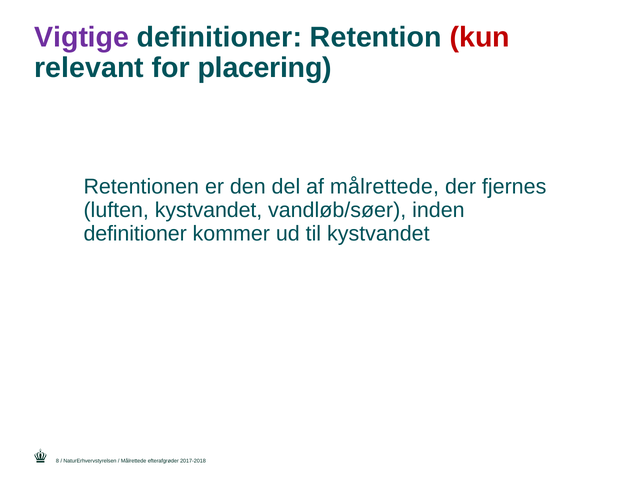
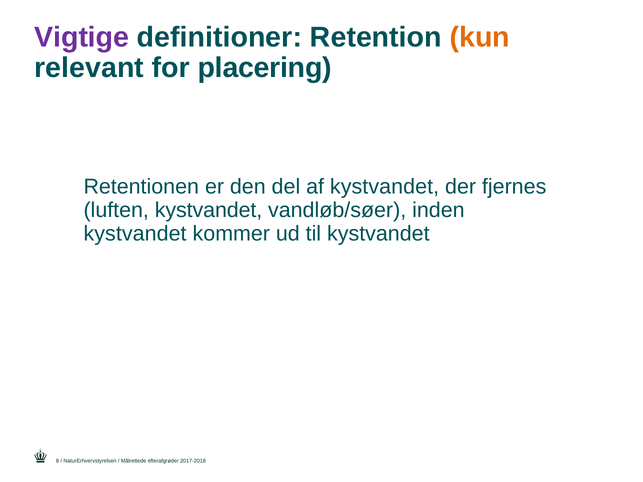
kun colour: red -> orange
af målrettede: målrettede -> kystvandet
definitioner at (135, 234): definitioner -> kystvandet
